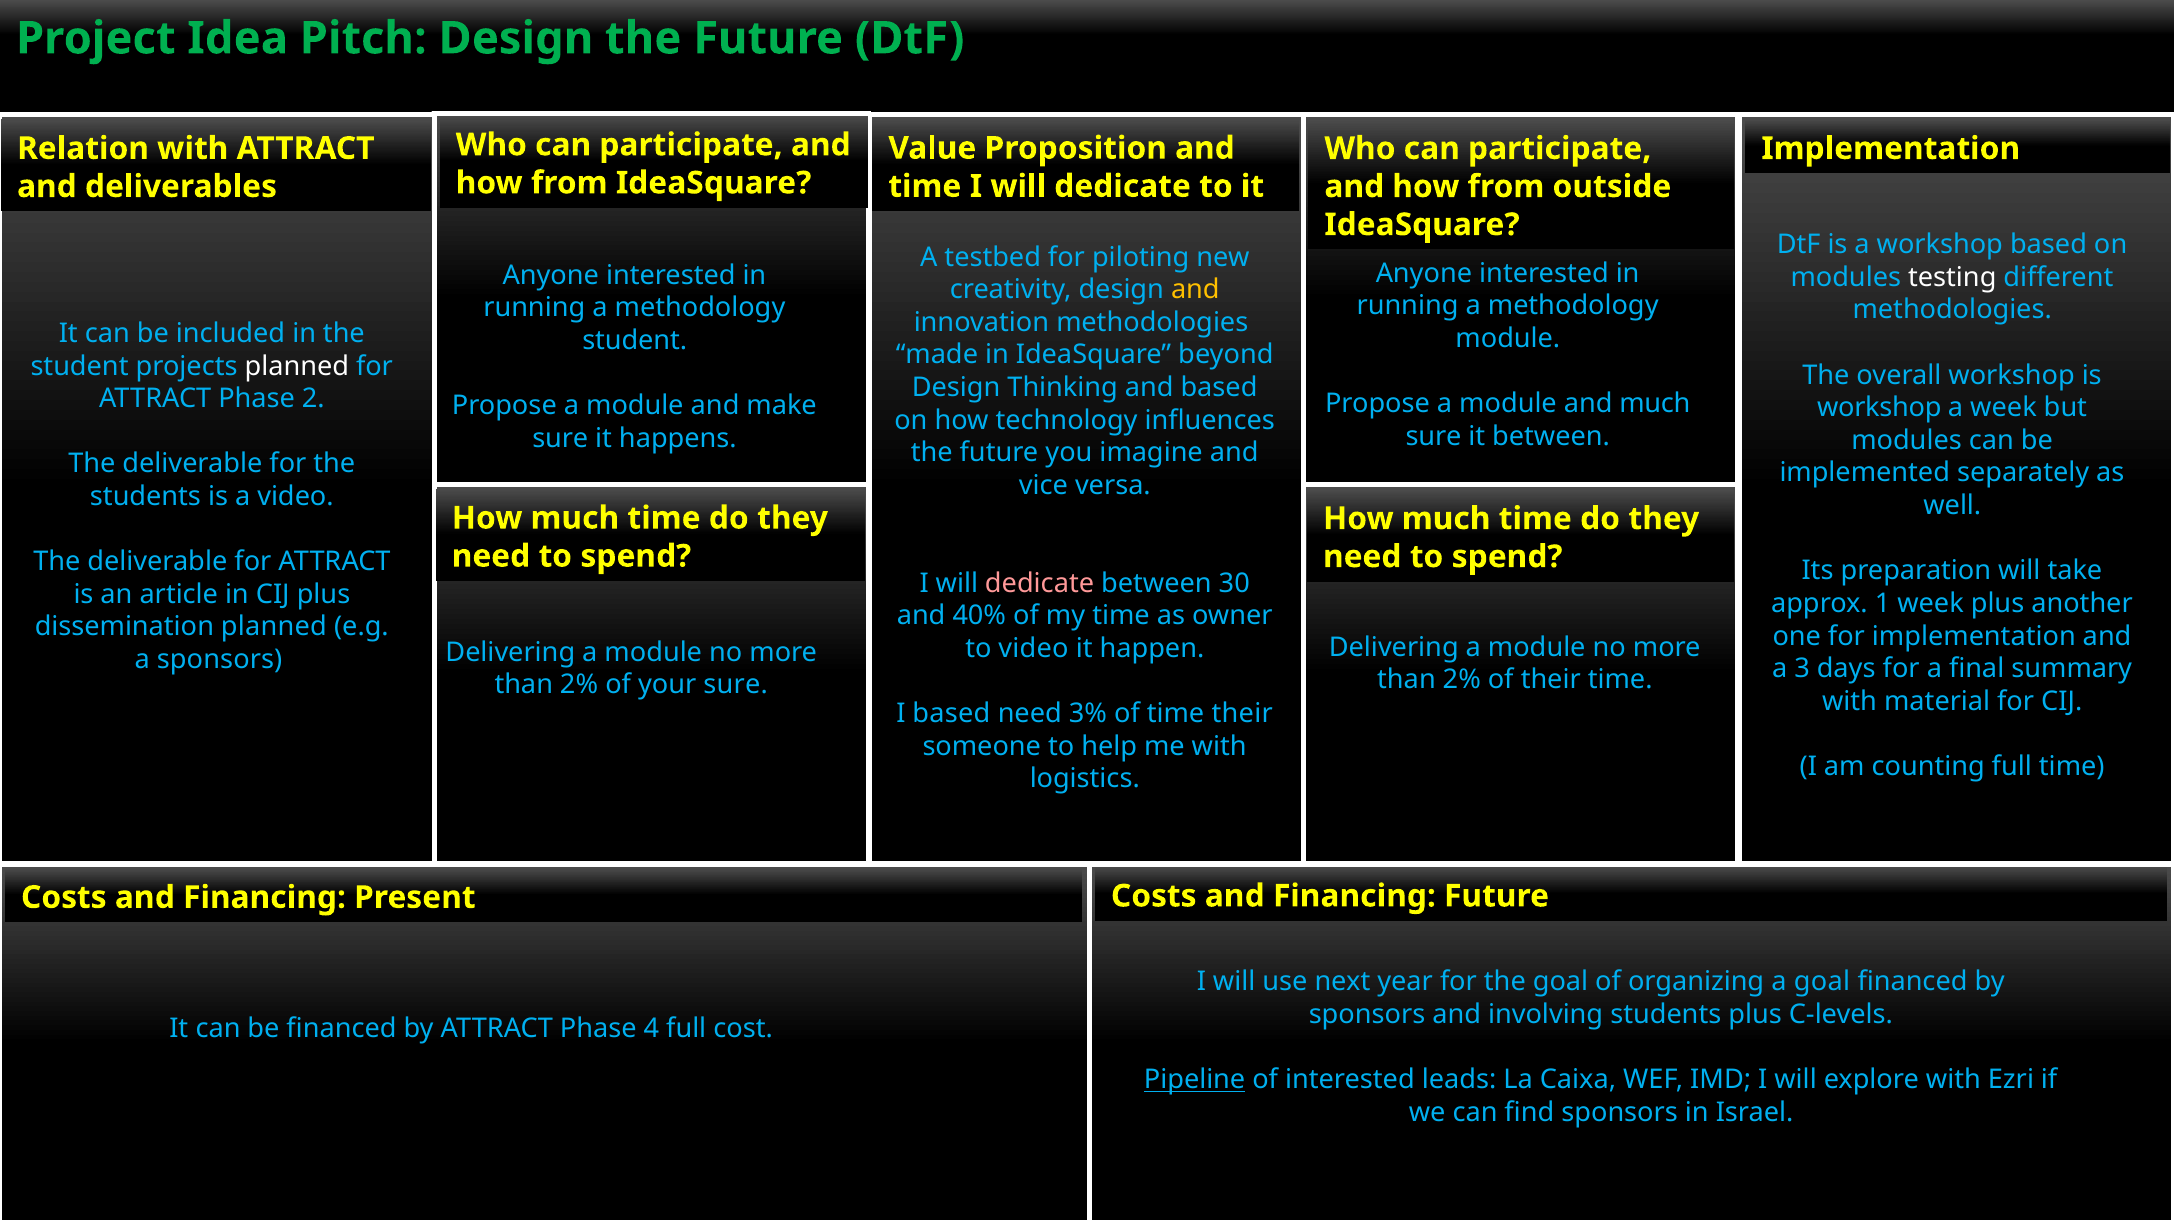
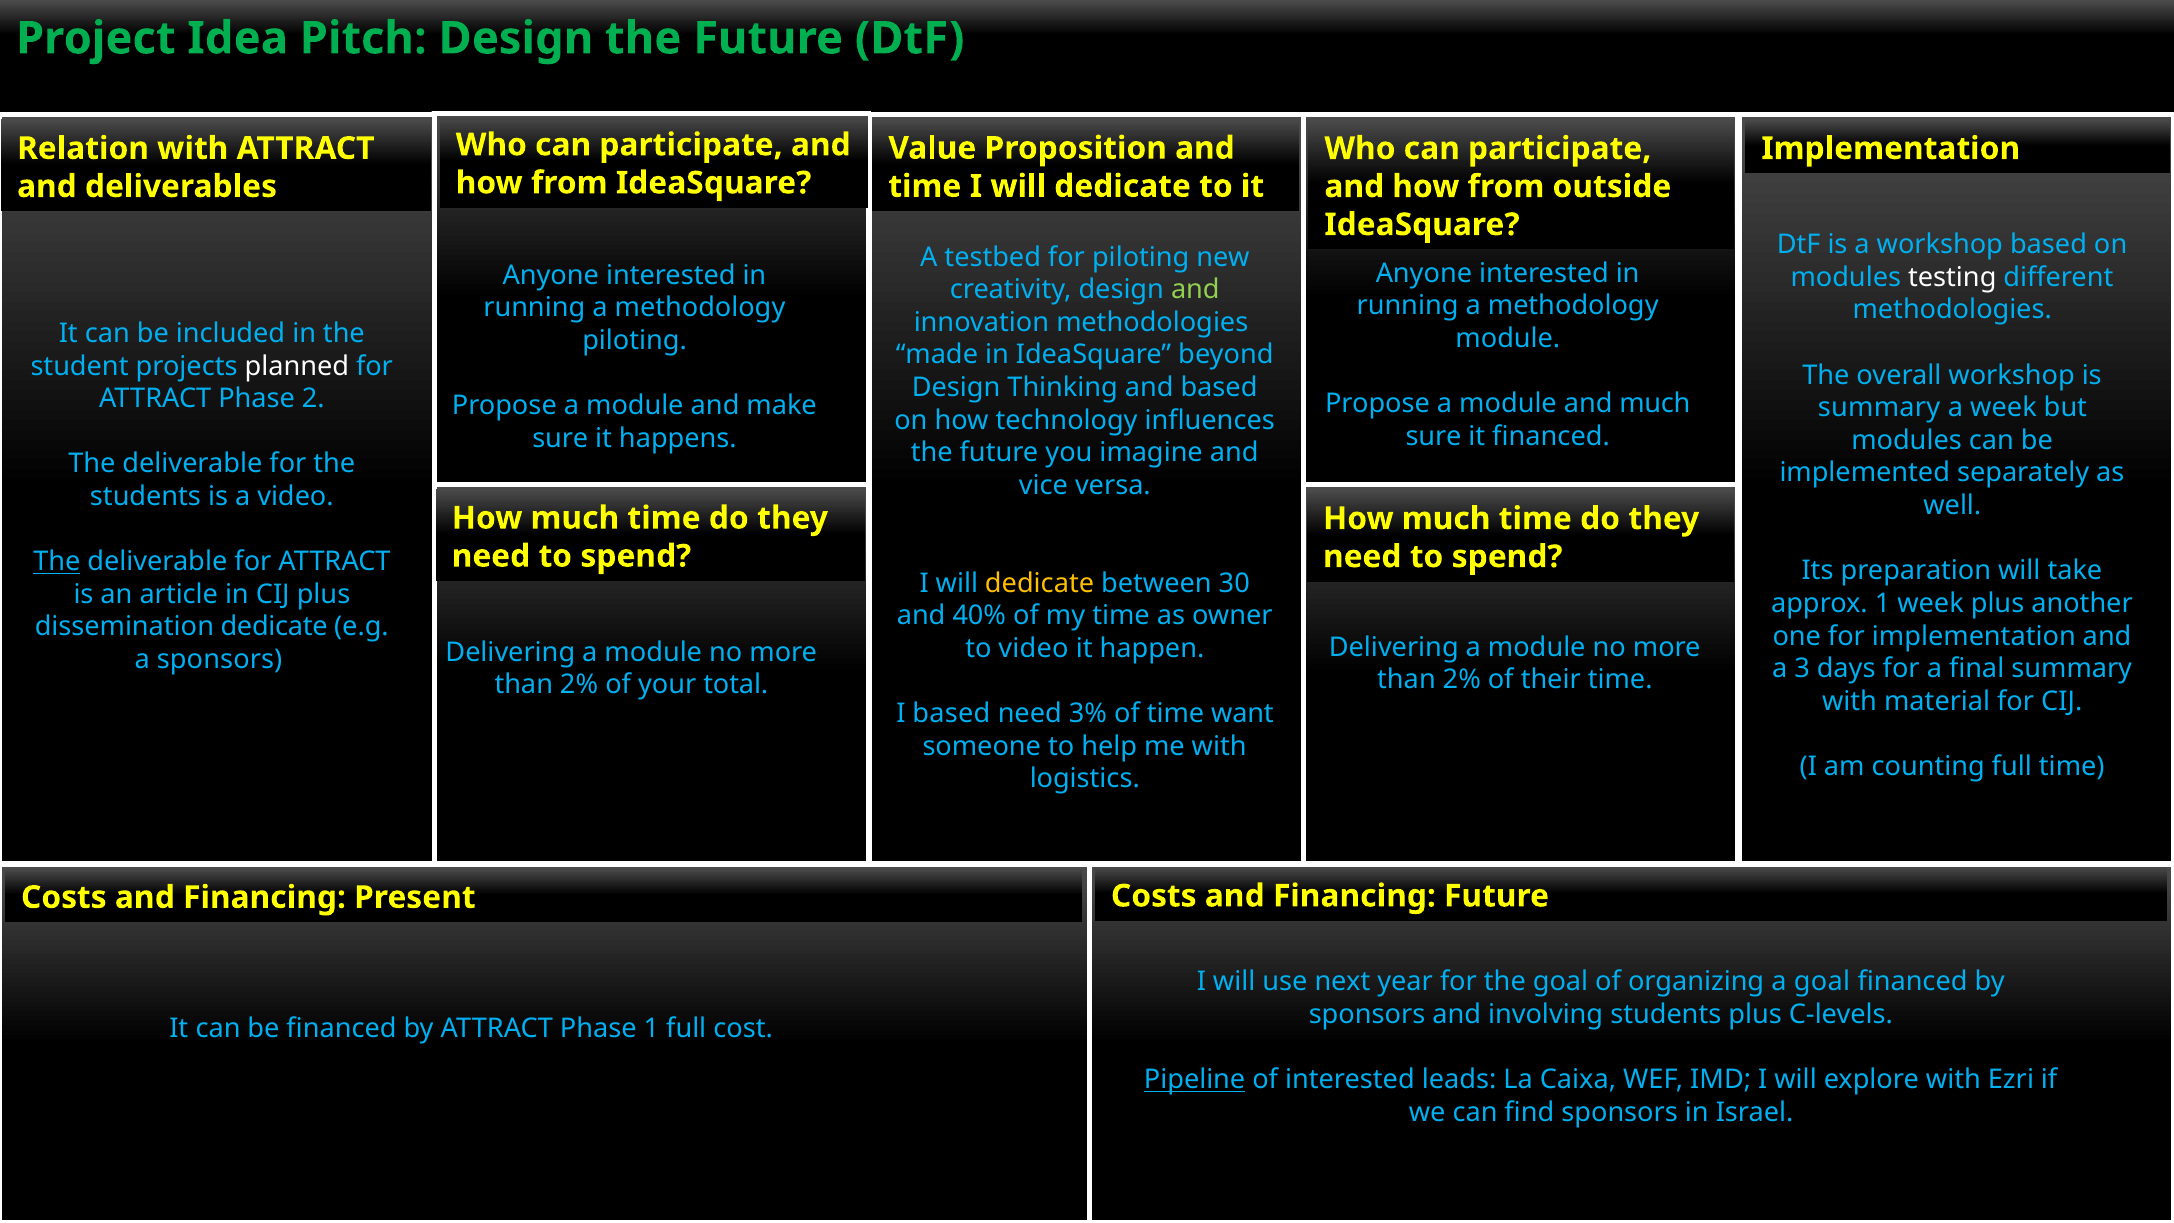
and at (1195, 290) colour: yellow -> light green
student at (635, 340): student -> piloting
workshop at (1879, 408): workshop -> summary
it between: between -> financed
The at (57, 562) underline: none -> present
dedicate at (1040, 583) colour: pink -> yellow
dissemination planned: planned -> dedicate
your sure: sure -> total
time their: their -> want
Phase 4: 4 -> 1
